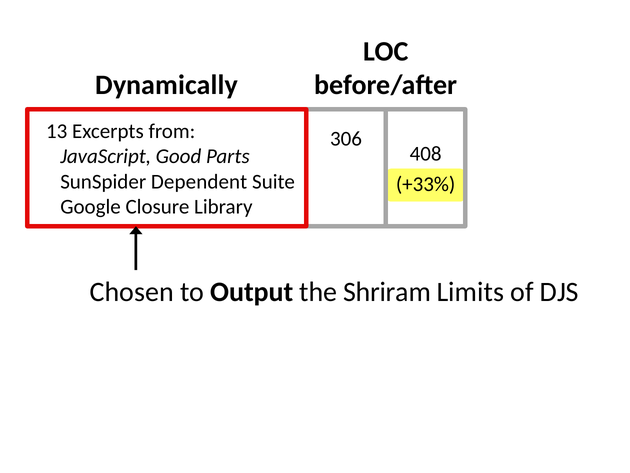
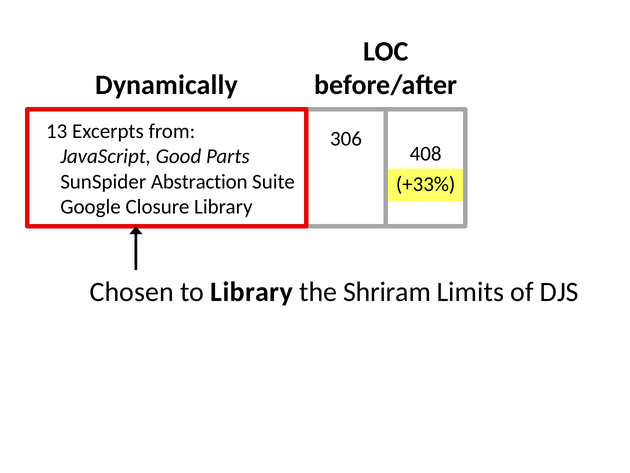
Dependent: Dependent -> Abstraction
to Output: Output -> Library
